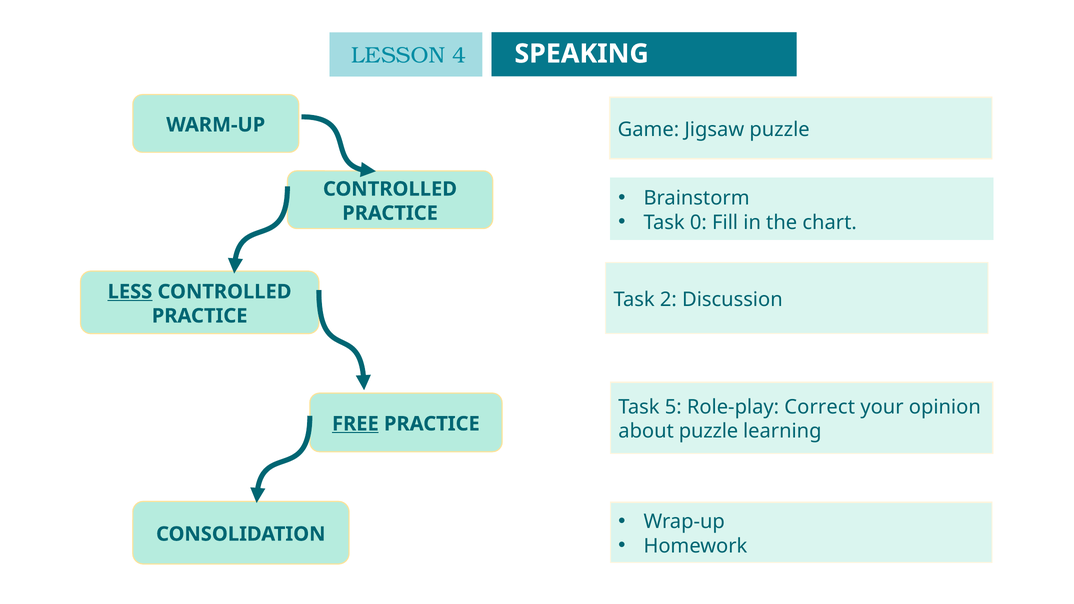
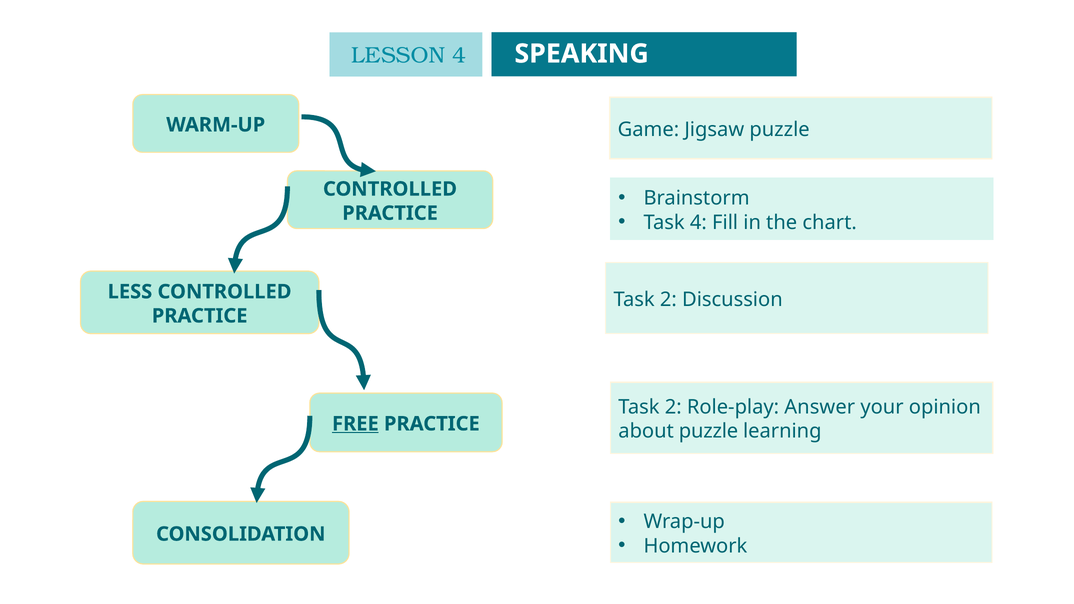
Task 0: 0 -> 4
LESS underline: present -> none
5 at (673, 407): 5 -> 2
Correct: Correct -> Answer
